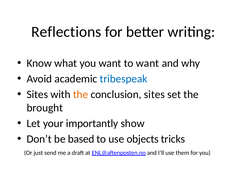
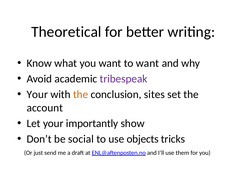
Reflections: Reflections -> Theoretical
tribespeak colour: blue -> purple
Sites at (37, 94): Sites -> Your
brought: brought -> account
based: based -> social
